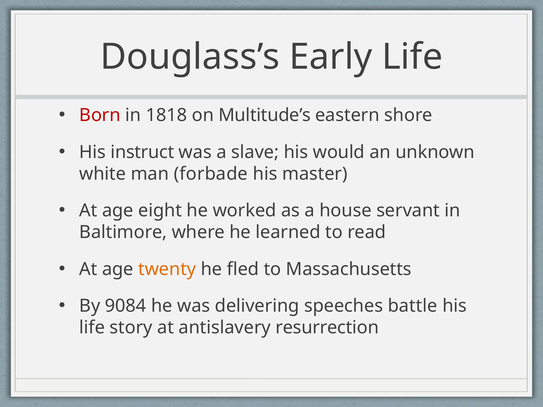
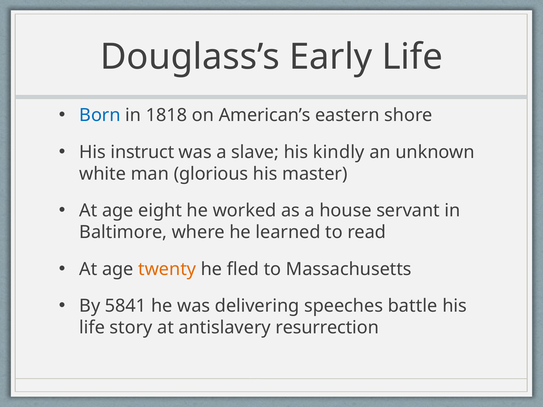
Born colour: red -> blue
Multitude’s: Multitude’s -> American’s
would: would -> kindly
forbade: forbade -> glorious
9084: 9084 -> 5841
